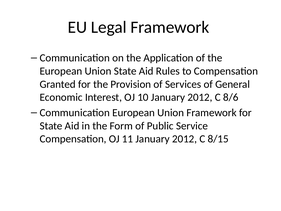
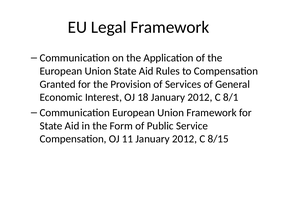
10: 10 -> 18
8/6: 8/6 -> 8/1
